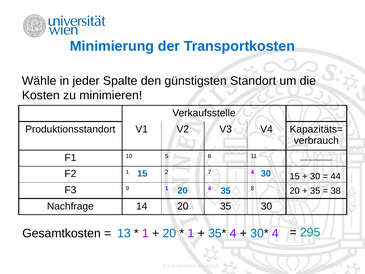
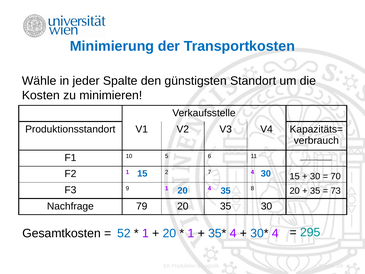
44: 44 -> 70
38: 38 -> 73
14: 14 -> 79
13: 13 -> 52
